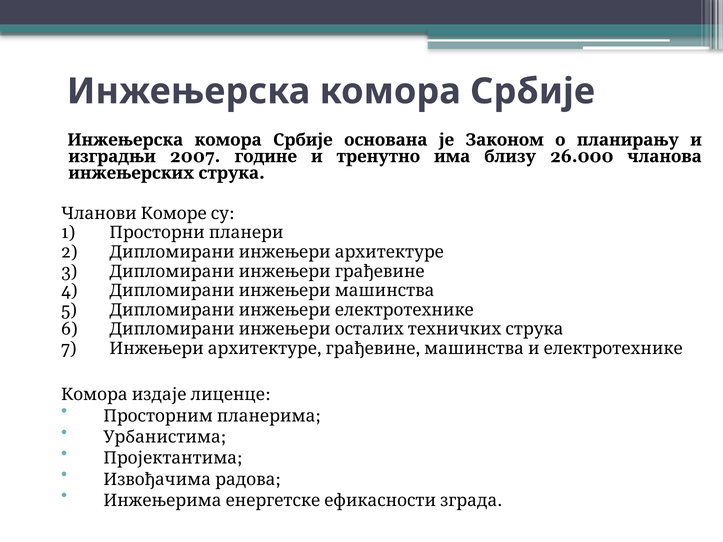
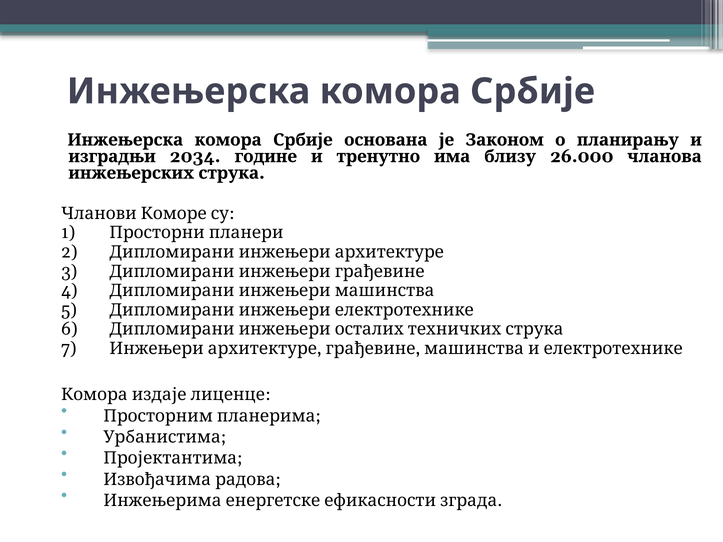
2007: 2007 -> 2034
